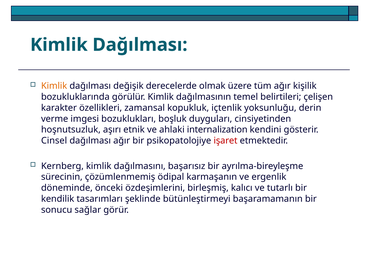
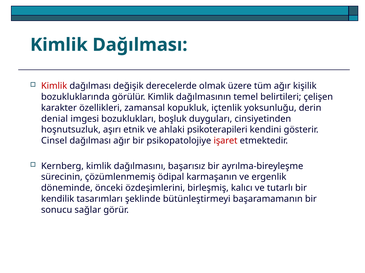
Kimlik at (54, 86) colour: orange -> red
verme: verme -> denial
internalization: internalization -> psikoterapileri
